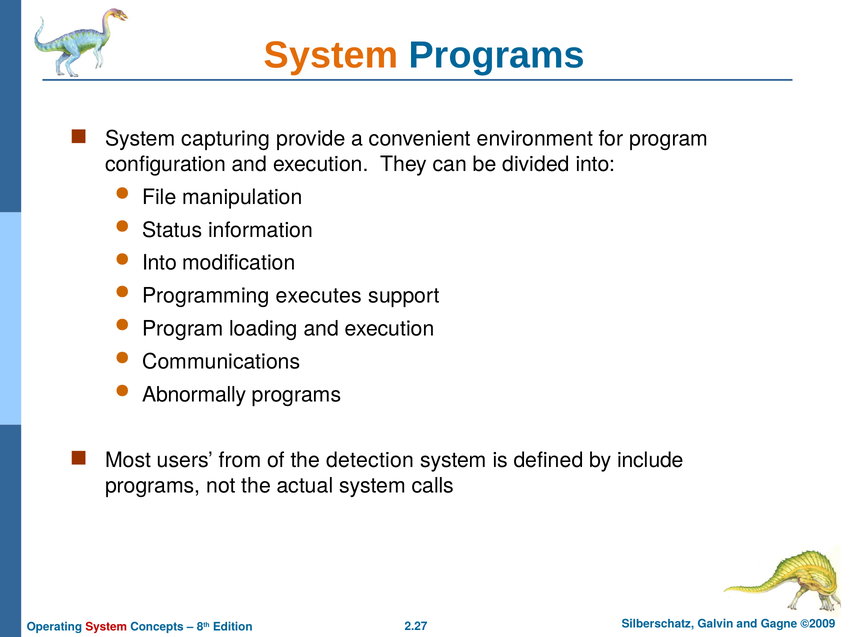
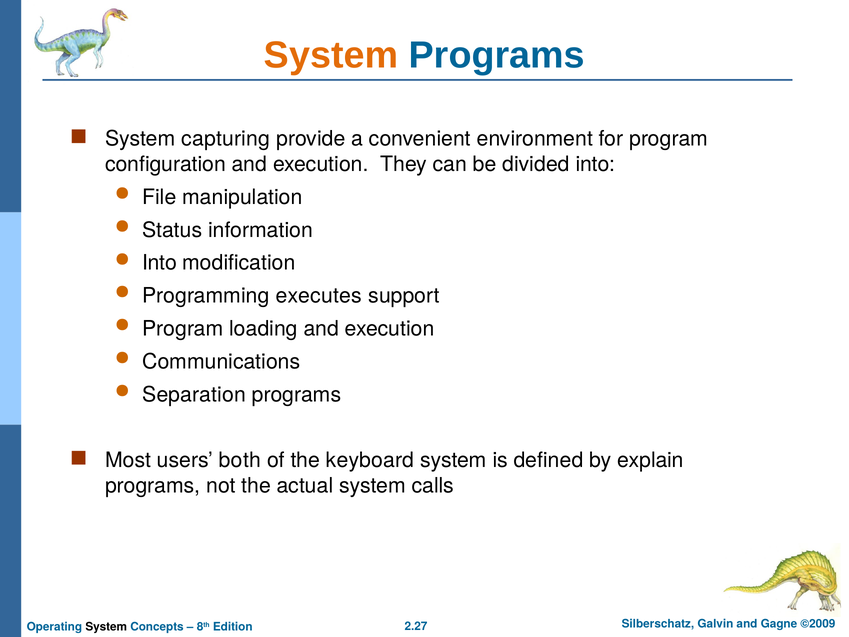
Abnormally: Abnormally -> Separation
from: from -> both
detection: detection -> keyboard
include: include -> explain
System at (106, 627) colour: red -> black
